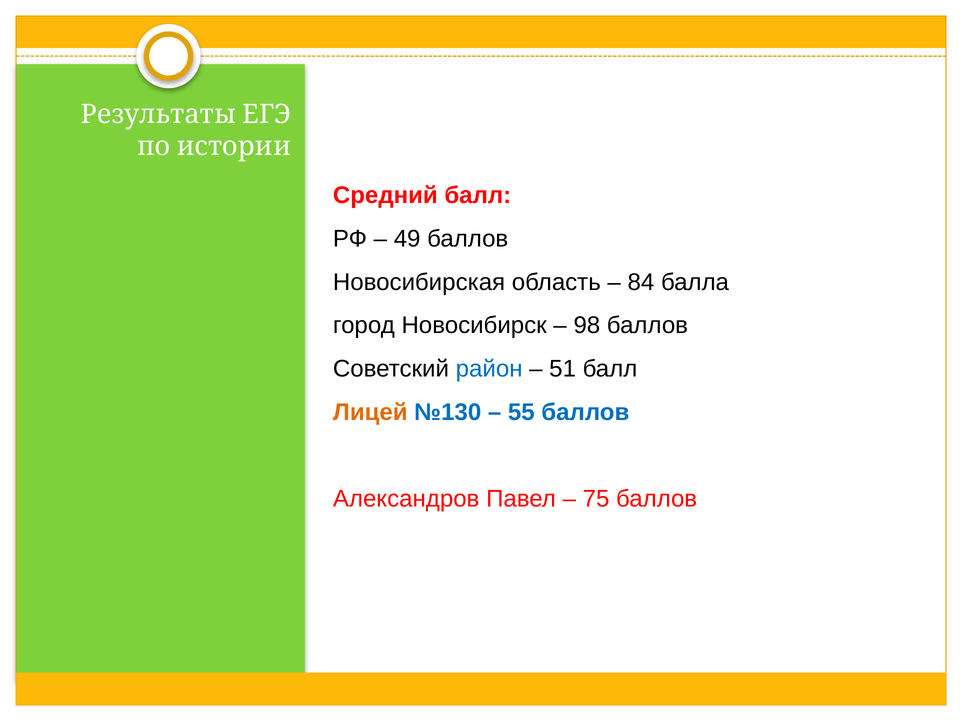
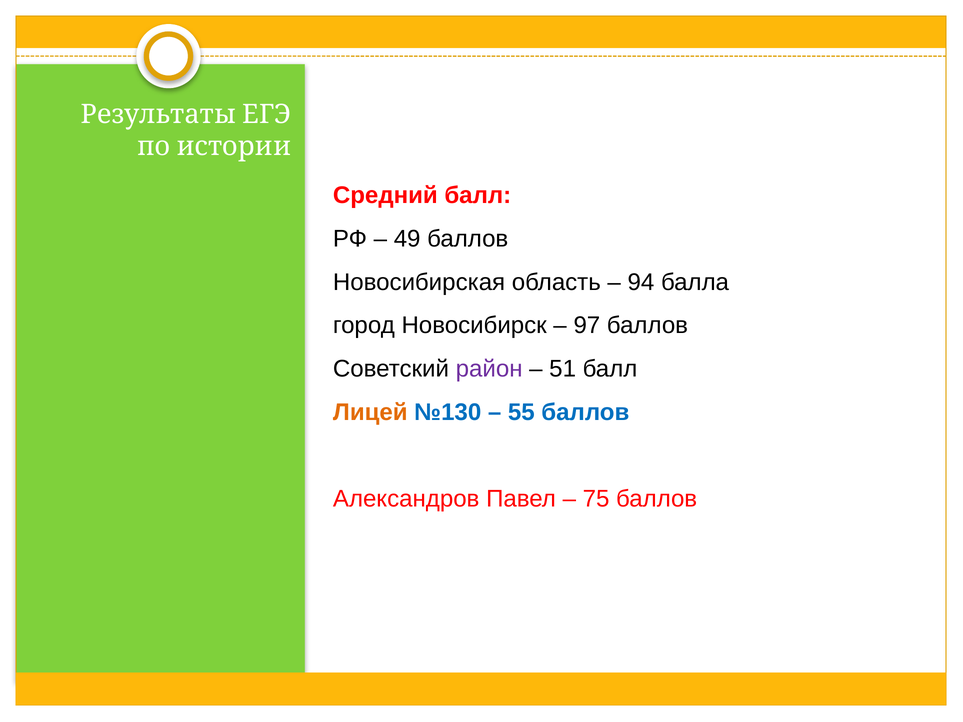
84: 84 -> 94
98: 98 -> 97
район colour: blue -> purple
